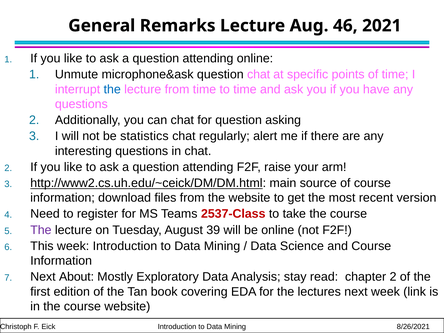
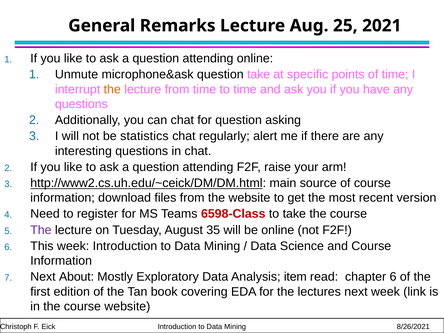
46: 46 -> 25
question chat: chat -> take
the at (112, 89) colour: blue -> orange
2537-Class: 2537-Class -> 6598-Class
39: 39 -> 35
stay: stay -> item
chapter 2: 2 -> 6
